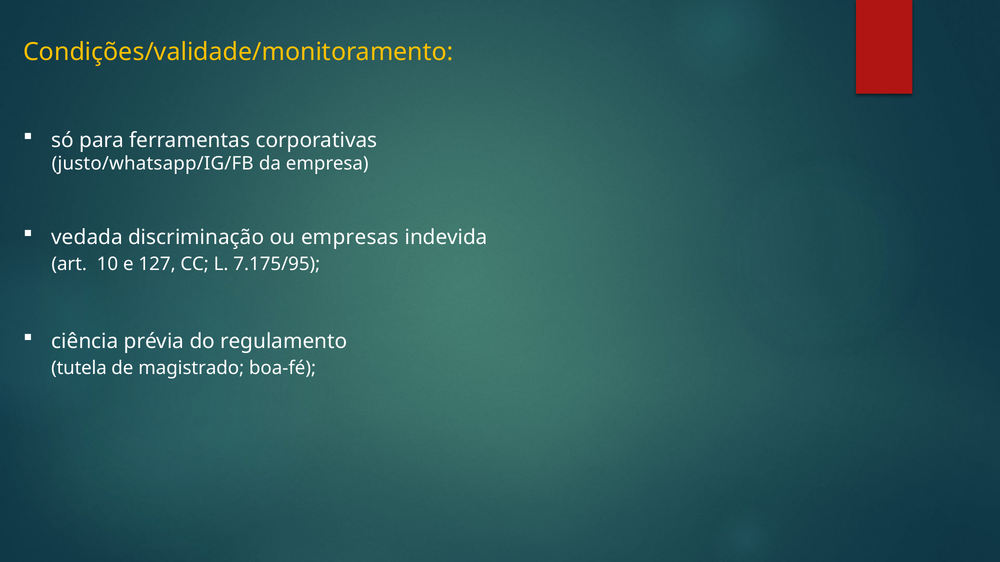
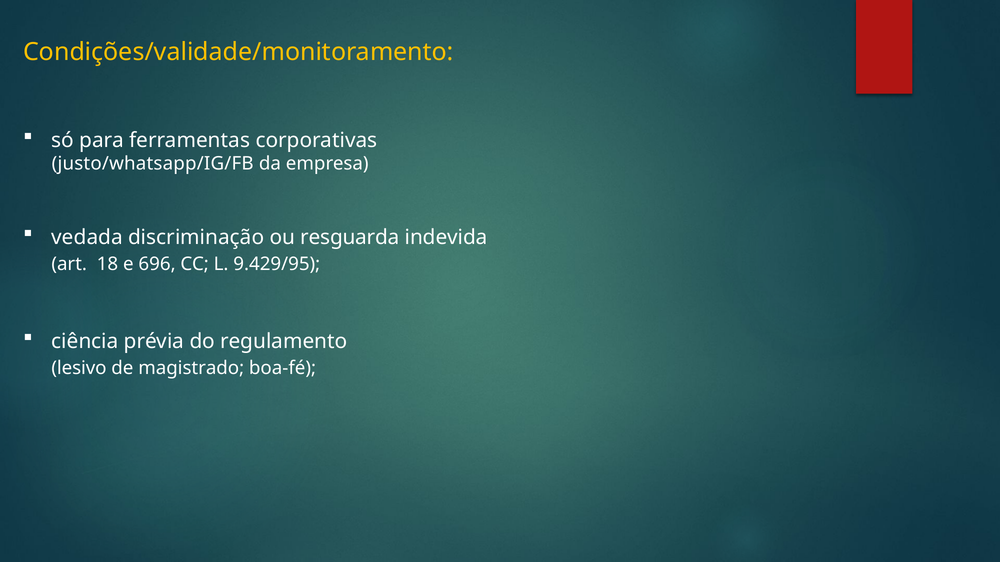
empresas: empresas -> resguarda
10: 10 -> 18
127: 127 -> 696
7.175/95: 7.175/95 -> 9.429/95
tutela: tutela -> lesivo
